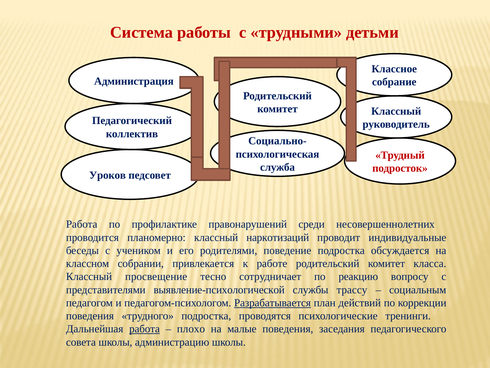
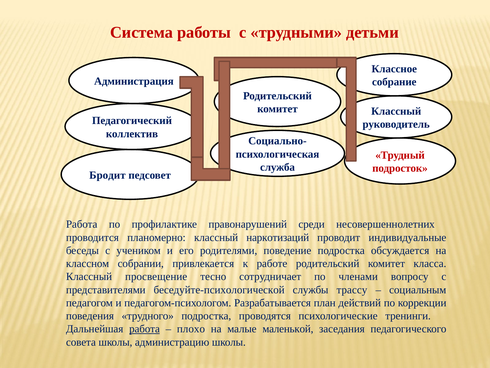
Уроков: Уроков -> Бродит
реакцию: реакцию -> членами
выявление-психологической: выявление-психологической -> беседуйте-психологической
Разрабатывается underline: present -> none
малые поведения: поведения -> маленькой
